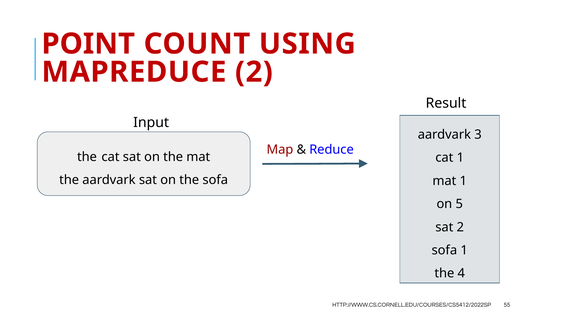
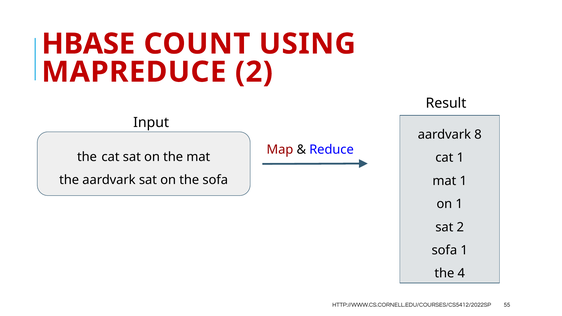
POINT: POINT -> HBASE
3: 3 -> 8
on 5: 5 -> 1
